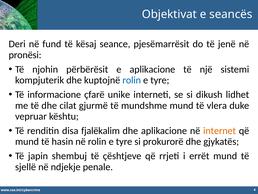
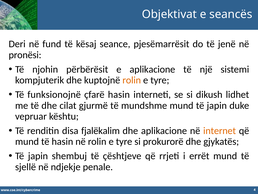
rolin at (132, 80) colour: blue -> orange
informacione: informacione -> funksionojnë
çfarë unike: unike -> hasin
mund të vlera: vlera -> japin
